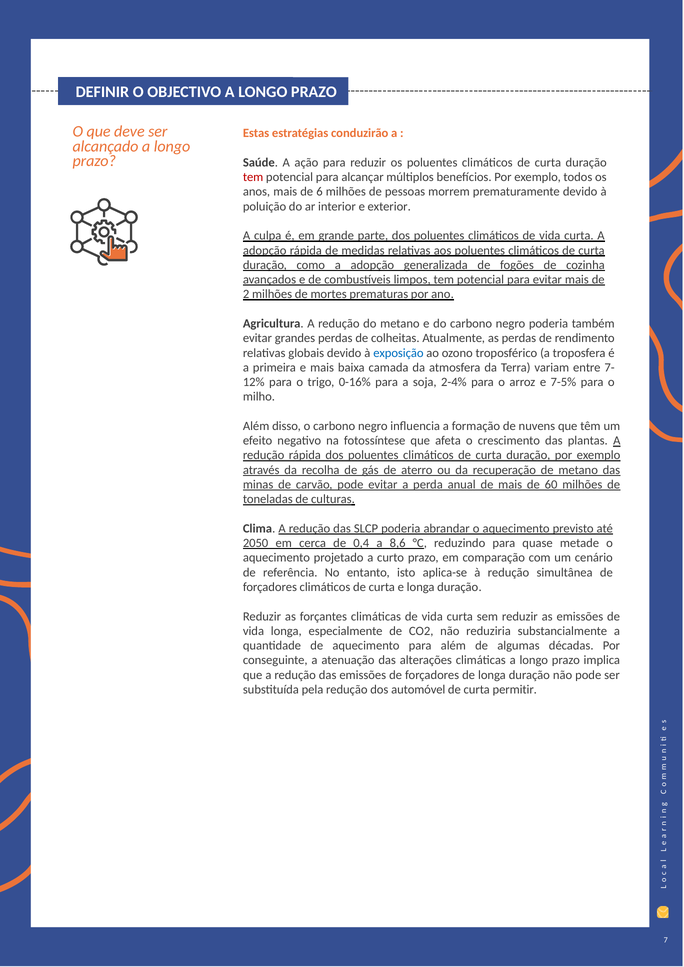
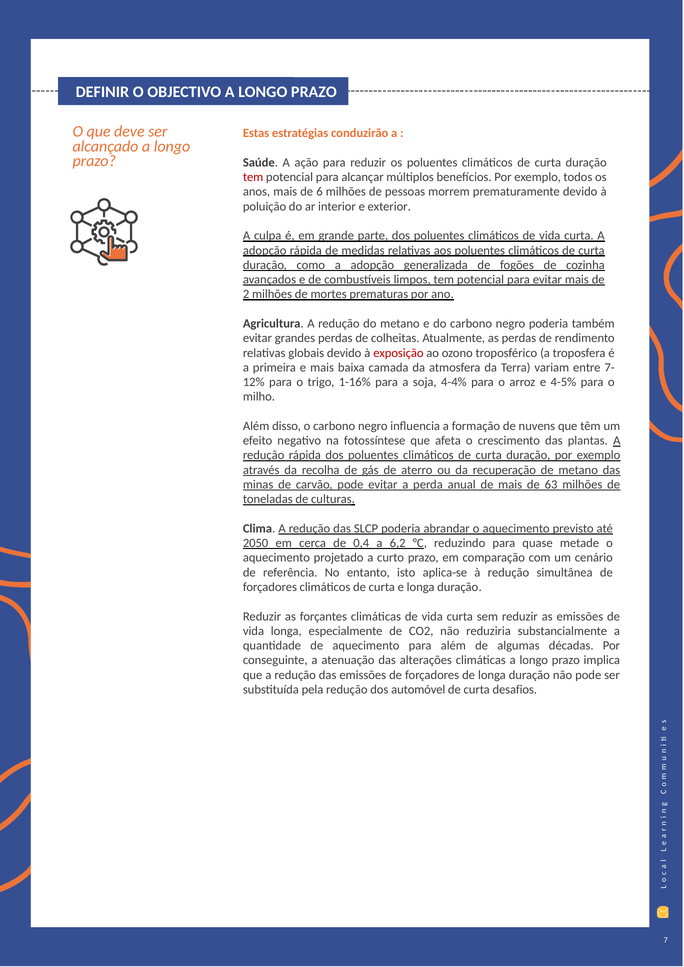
exposição colour: blue -> red
0-16%: 0-16% -> 1-16%
2-4%: 2-4% -> 4-4%
7-5%: 7-5% -> 4-5%
60: 60 -> 63
8,6: 8,6 -> 6,2
permitir: permitir -> desafios
